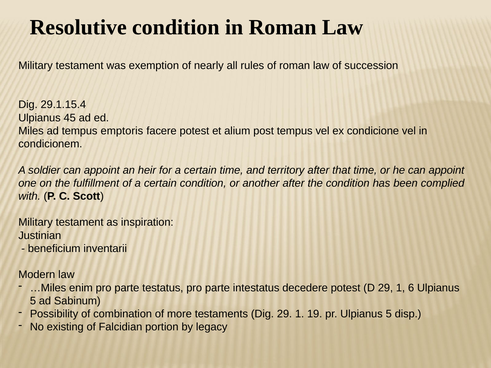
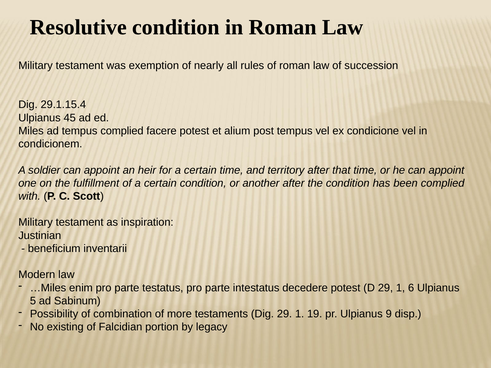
tempus emptoris: emptoris -> complied
pr Ulpianus 5: 5 -> 9
